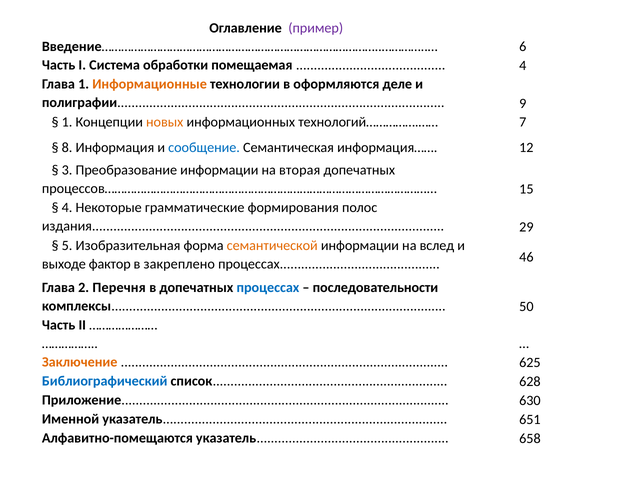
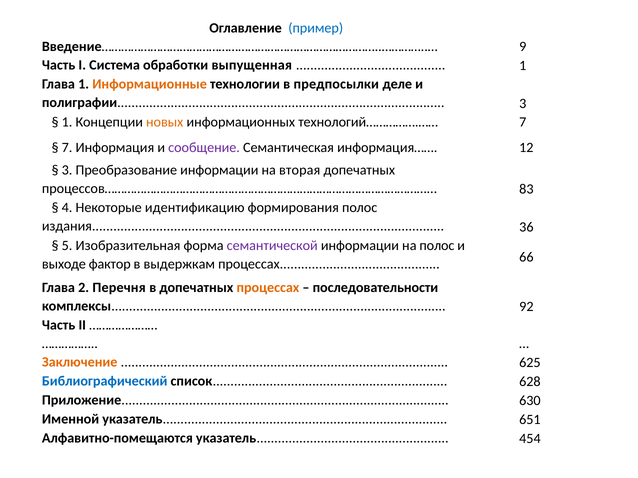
пример colour: purple -> blue
6: 6 -> 9
помещаемая: помещаемая -> выпущенная
4 at (523, 66): 4 -> 1
оформляются: оформляются -> предпосылки
9 at (523, 104): 9 -> 3
8 at (67, 148): 8 -> 7
сообщение colour: blue -> purple
15: 15 -> 83
грамматические: грамматические -> идентификацию
29: 29 -> 36
семантической colour: orange -> purple
на вслед: вслед -> полос
закреплено: закреплено -> выдержкам
46: 46 -> 66
процессах at (268, 288) colour: blue -> orange
50: 50 -> 92
658: 658 -> 454
